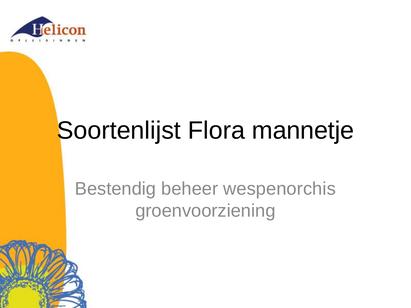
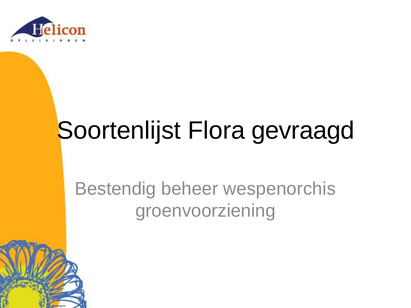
mannetje: mannetje -> gevraagd
